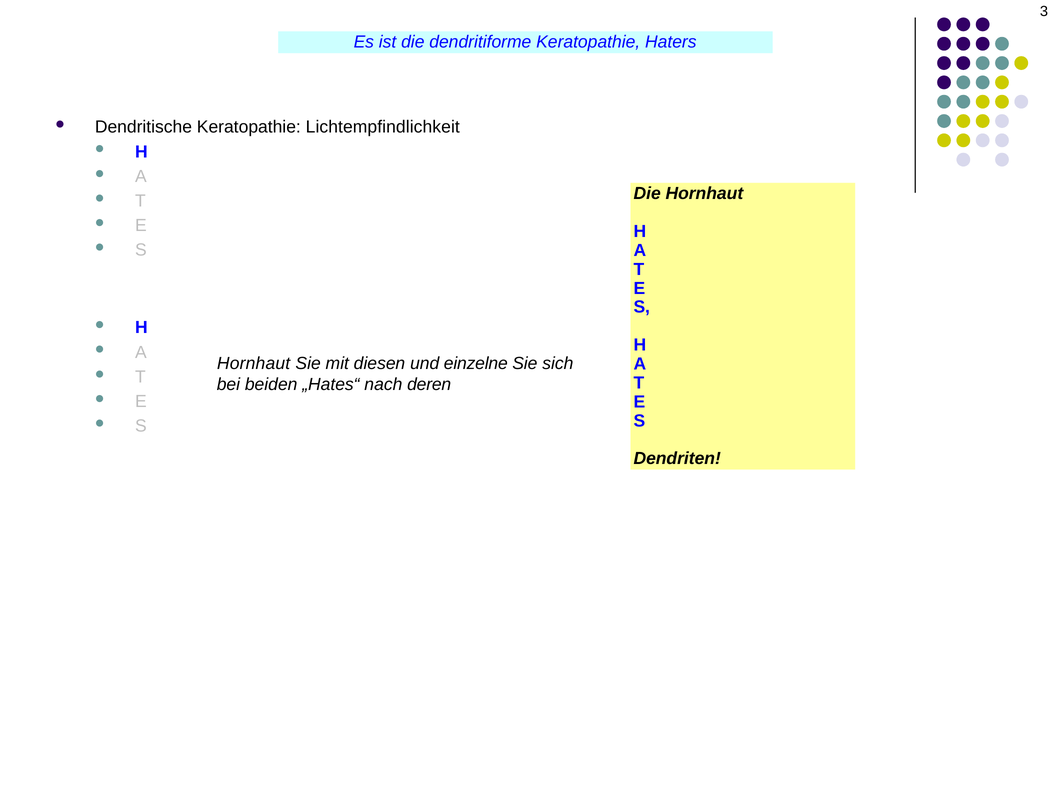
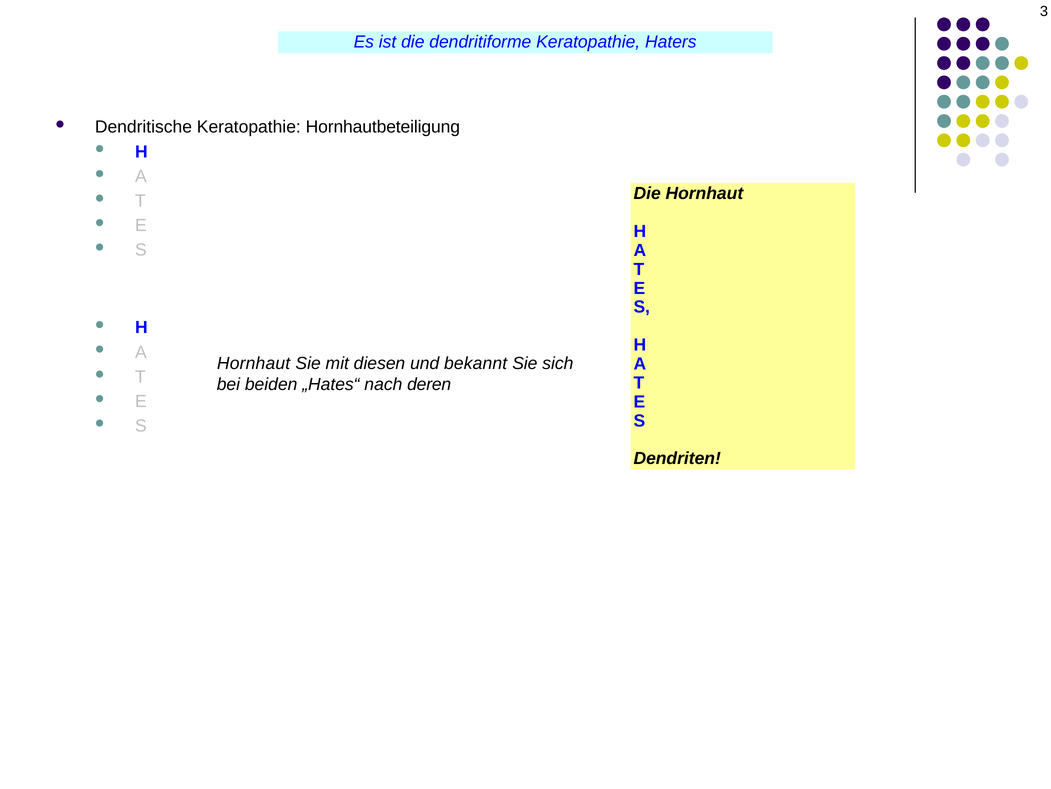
Lichtempfindlichkeit: Lichtempfindlichkeit -> Hornhautbeteiligung
einzelne: einzelne -> bekannt
